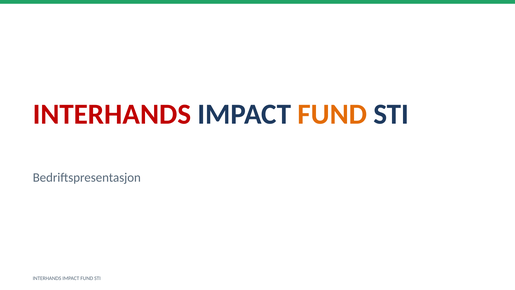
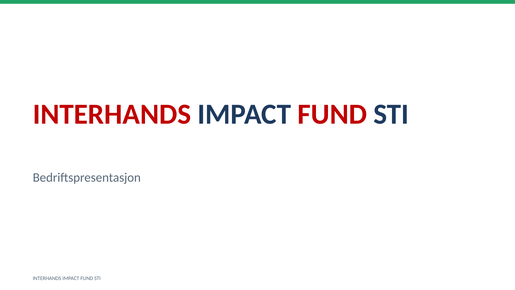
FUND at (332, 114) colour: orange -> red
